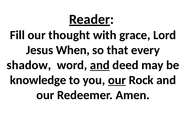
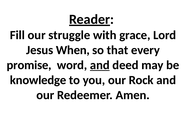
thought: thought -> struggle
shadow: shadow -> promise
our at (117, 80) underline: present -> none
